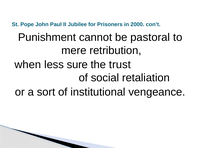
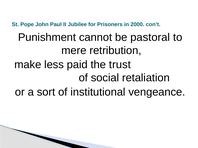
when: when -> make
sure: sure -> paid
